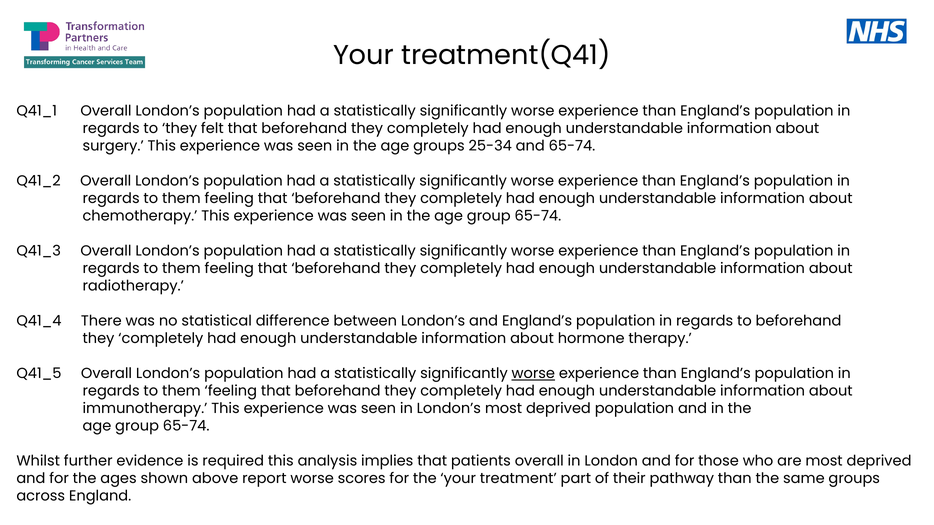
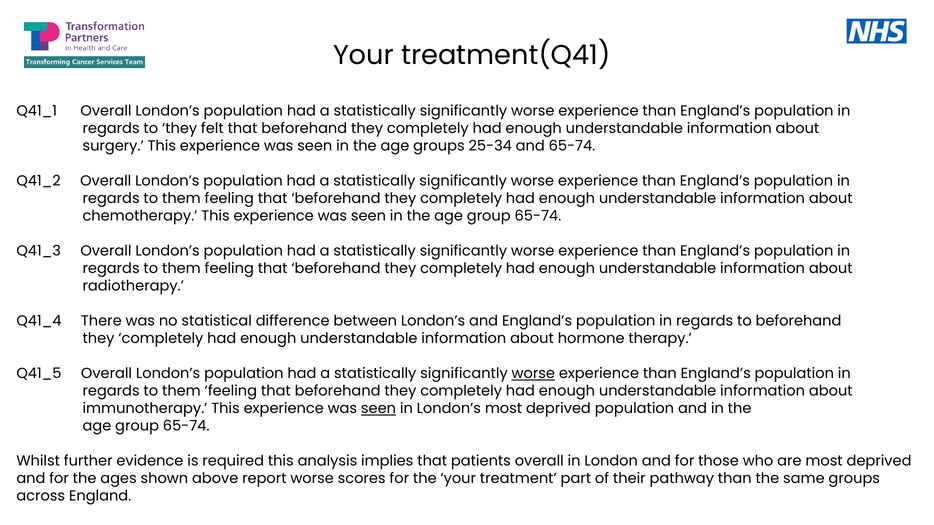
seen at (378, 409) underline: none -> present
